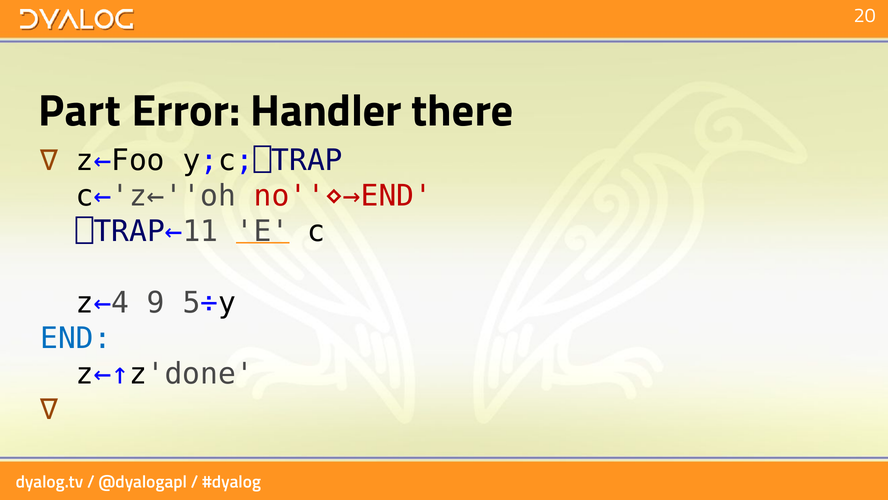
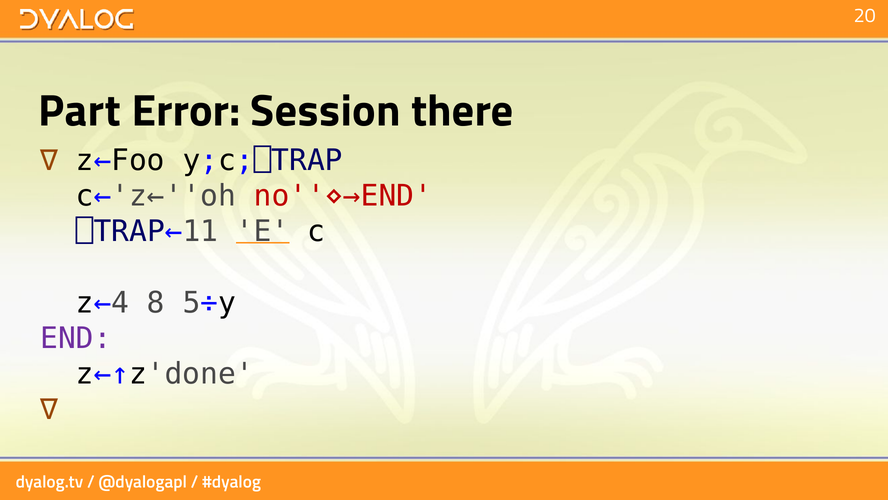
Handler: Handler -> Session
9: 9 -> 8
END colour: blue -> purple
